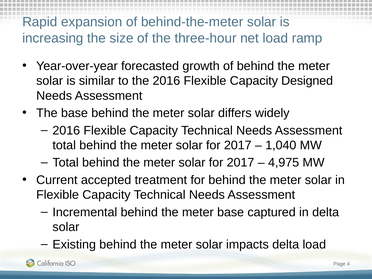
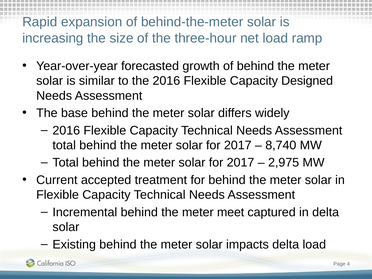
1,040: 1,040 -> 8,740
4,975: 4,975 -> 2,975
meter base: base -> meet
